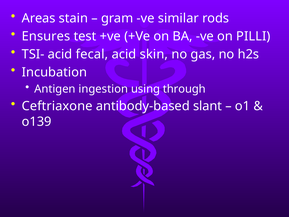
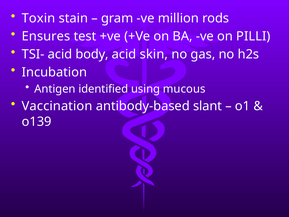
Areas: Areas -> Toxin
similar: similar -> million
fecal: fecal -> body
ingestion: ingestion -> identified
through: through -> mucous
Ceftriaxone: Ceftriaxone -> Vaccination
